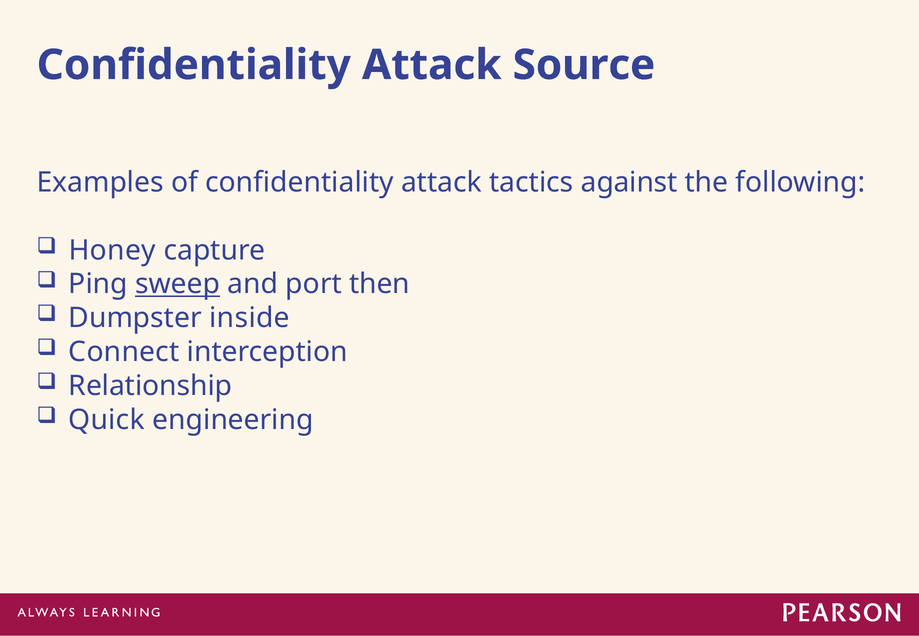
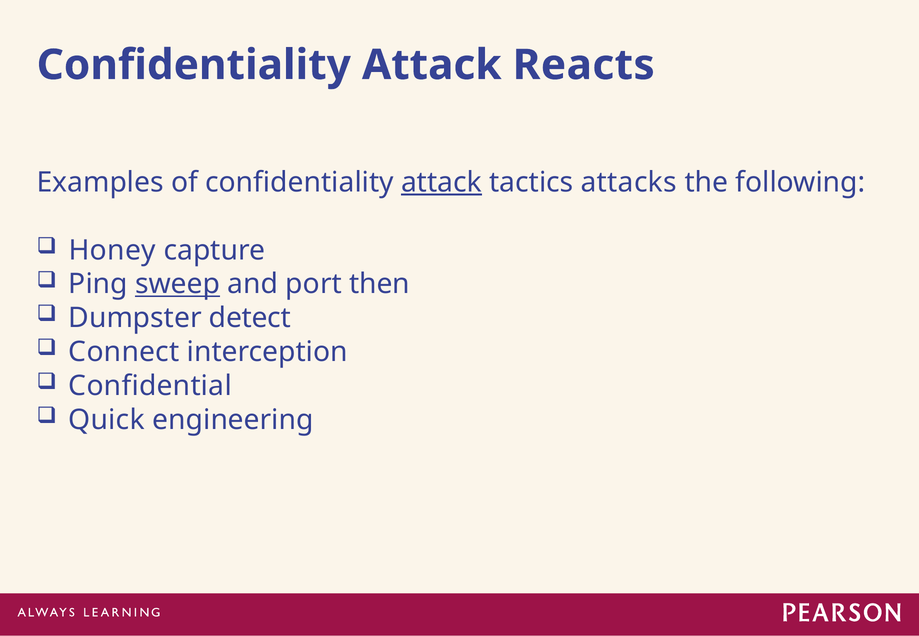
Source: Source -> Reacts
attack at (441, 182) underline: none -> present
against: against -> attacks
inside: inside -> detect
Relationship: Relationship -> Confidential
